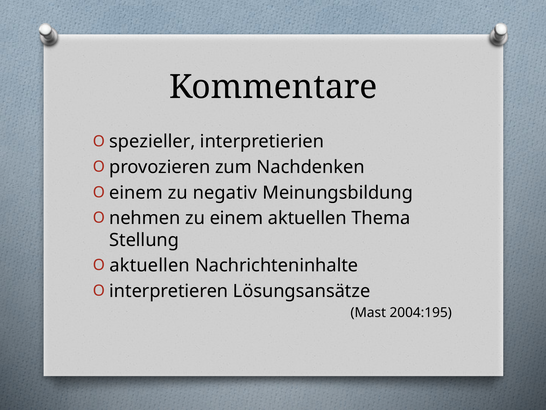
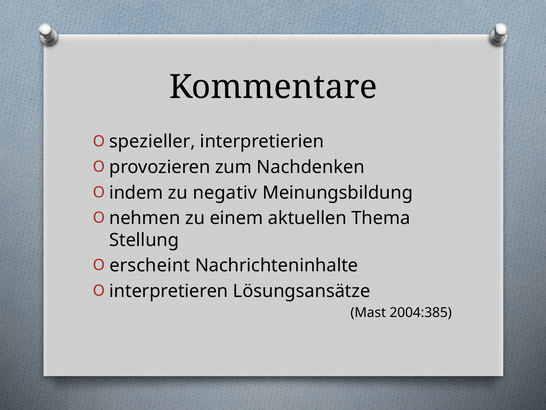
einem at (136, 192): einem -> indem
aktuellen at (150, 265): aktuellen -> erscheint
2004:195: 2004:195 -> 2004:385
